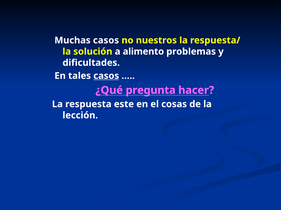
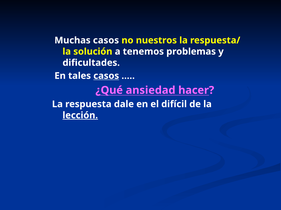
alimento: alimento -> tenemos
pregunta: pregunta -> ansiedad
este: este -> dale
cosas: cosas -> difícil
lección underline: none -> present
